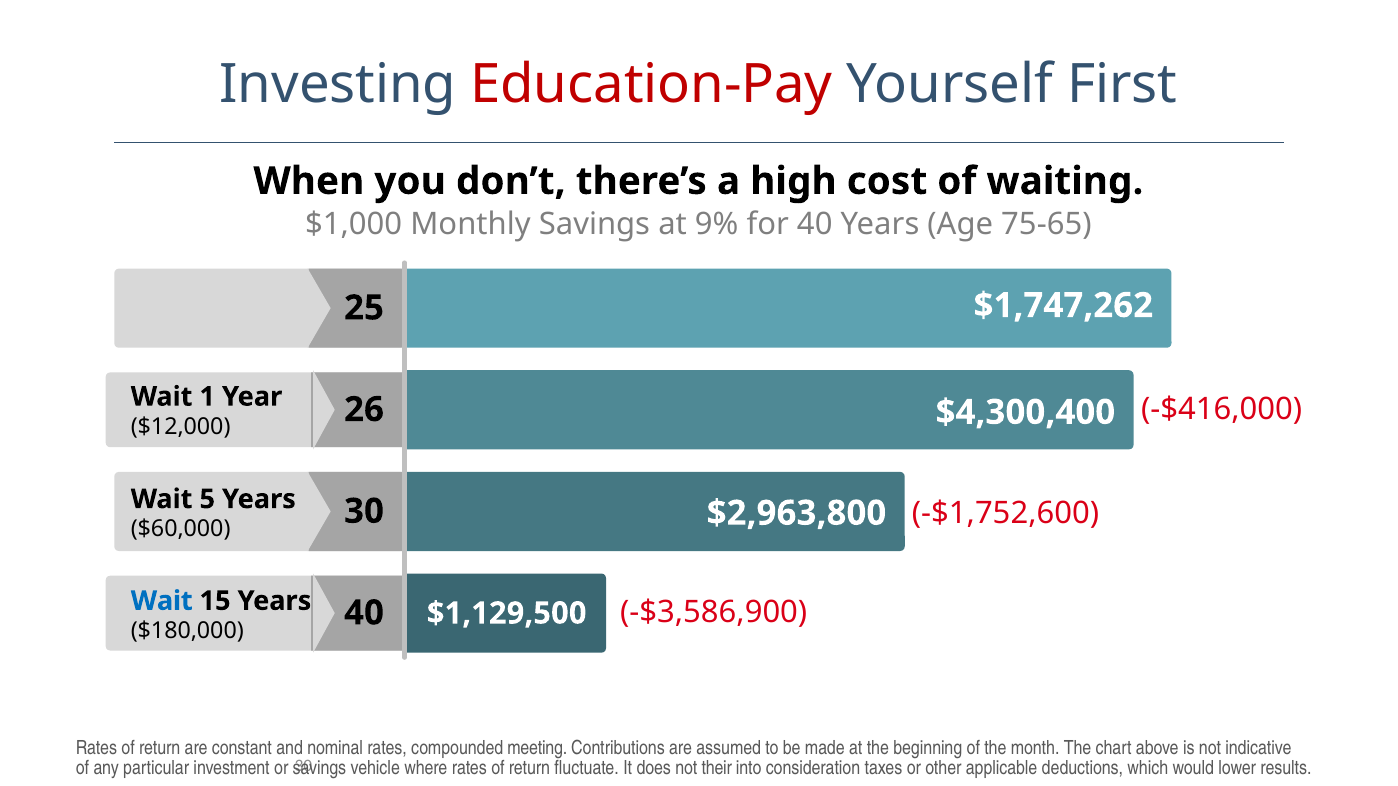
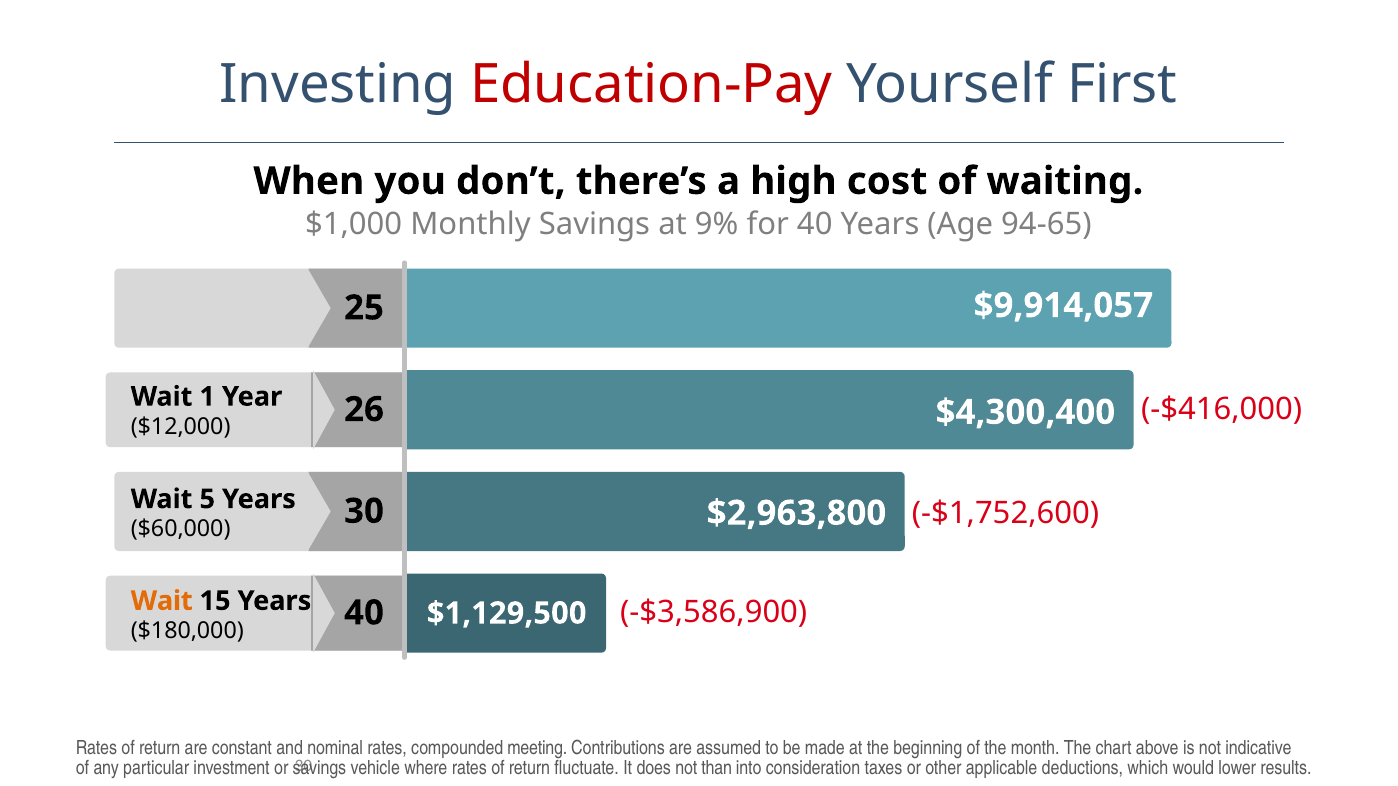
75-65: 75-65 -> 94-65
$1,747,262: $1,747,262 -> $9,914,057
Wait at (162, 601) colour: blue -> orange
their: their -> than
